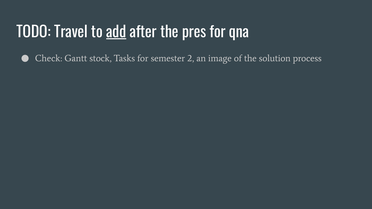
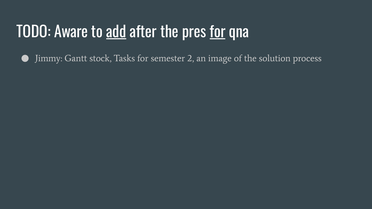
Travel: Travel -> Aware
for at (218, 32) underline: none -> present
Check: Check -> Jimmy
